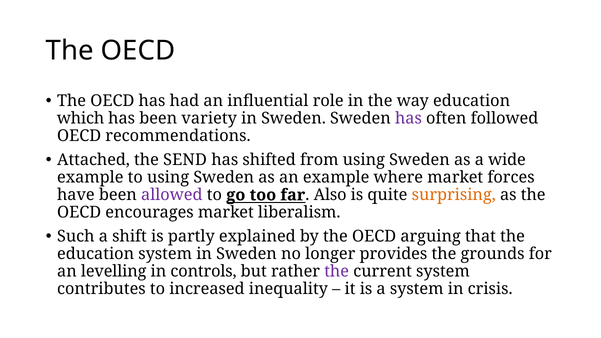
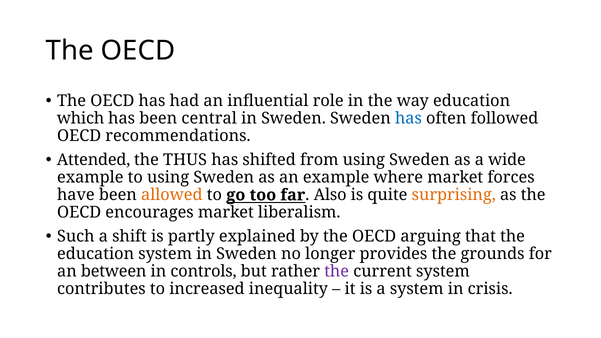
variety: variety -> central
has at (408, 118) colour: purple -> blue
Attached: Attached -> Attended
SEND: SEND -> THUS
allowed colour: purple -> orange
levelling: levelling -> between
